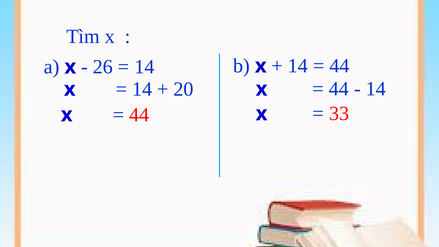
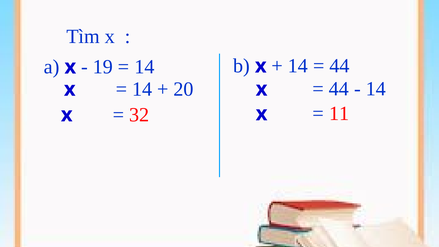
26: 26 -> 19
33: 33 -> 11
44 at (139, 115): 44 -> 32
